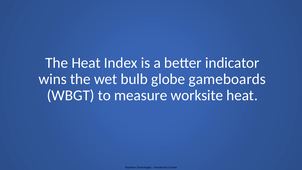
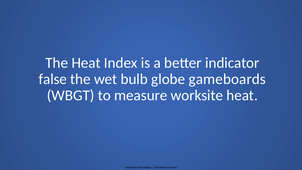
wins: wins -> false
